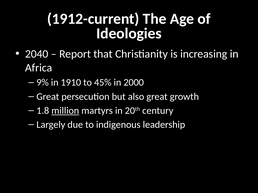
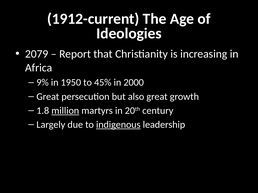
2040: 2040 -> 2079
1910: 1910 -> 1950
indigenous underline: none -> present
